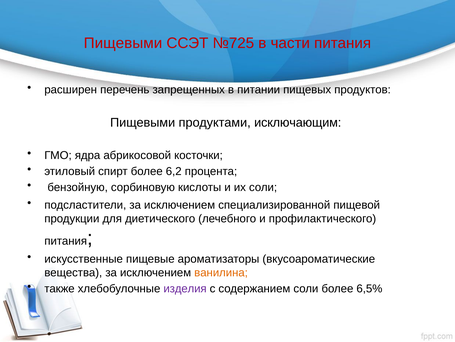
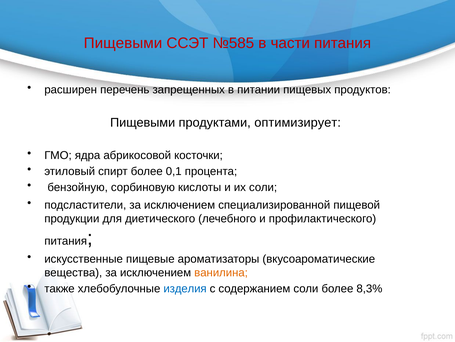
№725: №725 -> №585
исключающим: исключающим -> оптимизирует
6,2: 6,2 -> 0,1
изделия colour: purple -> blue
6,5%: 6,5% -> 8,3%
